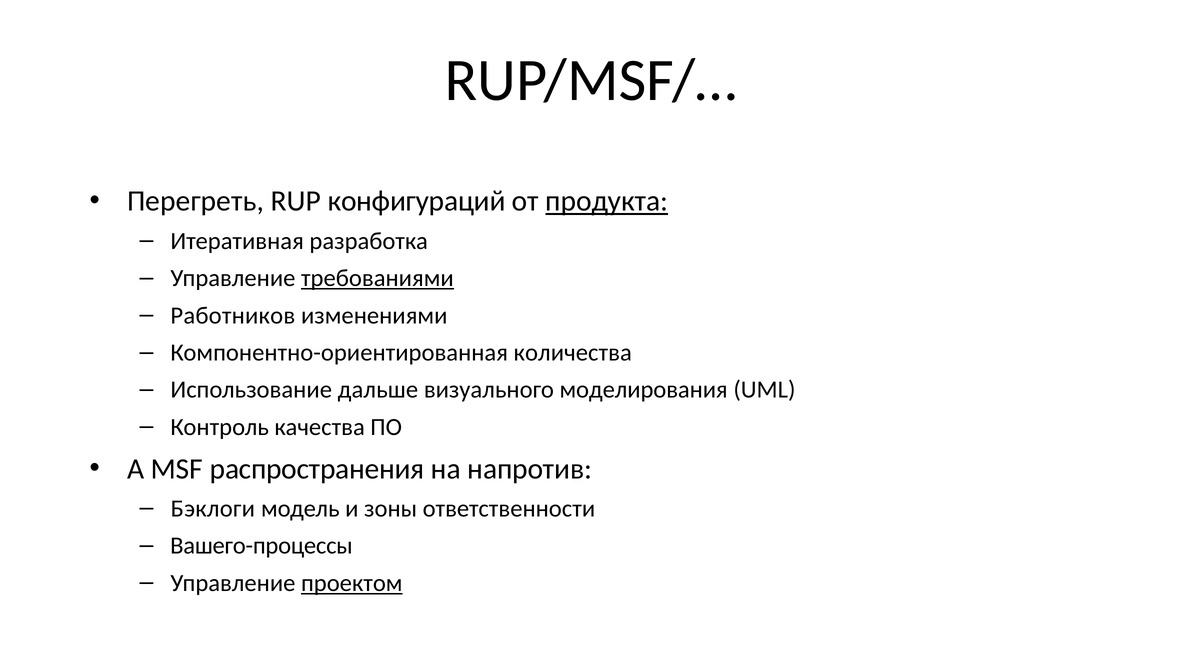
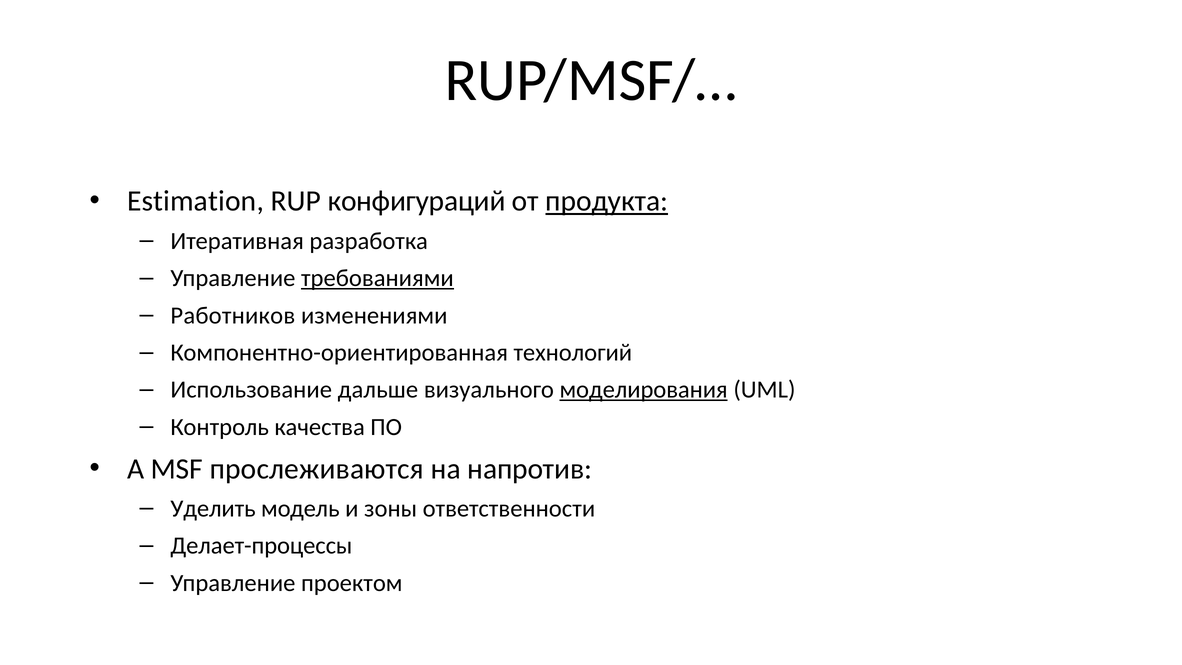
Перегреть: Перегреть -> Estimation
количества: количества -> технологий
моделирования underline: none -> present
распространения: распространения -> прослеживаются
Бэклоги: Бэклоги -> Уделить
Вашего-процессы: Вашего-процессы -> Делает-процессы
проектом underline: present -> none
